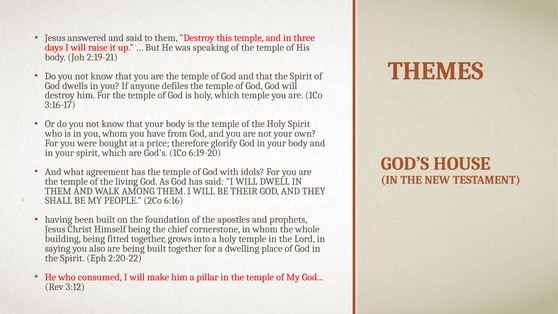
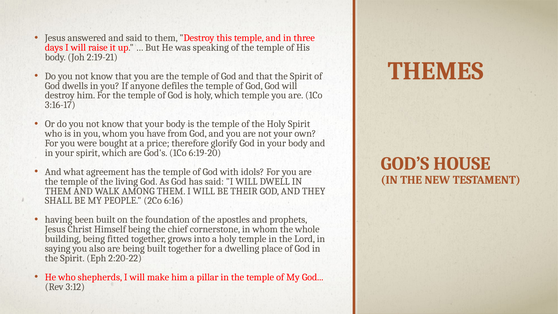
consumed: consumed -> shepherds
